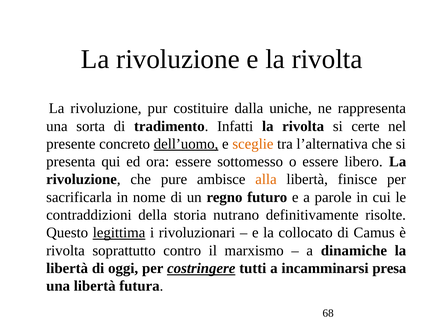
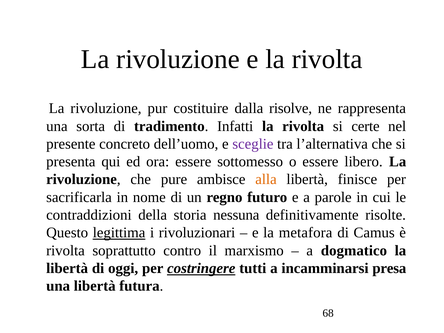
uniche: uniche -> risolve
dell’uomo underline: present -> none
sceglie colour: orange -> purple
nutrano: nutrano -> nessuna
collocato: collocato -> metafora
dinamiche: dinamiche -> dogmatico
